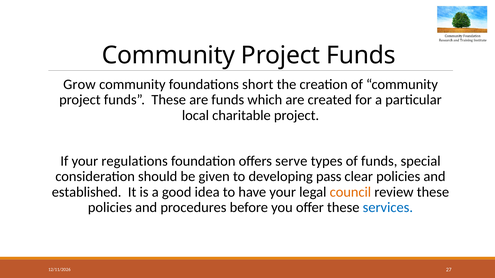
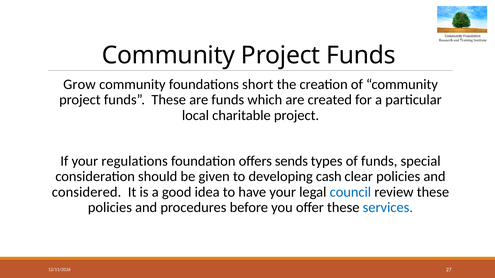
serve: serve -> sends
pass: pass -> cash
established: established -> considered
council colour: orange -> blue
